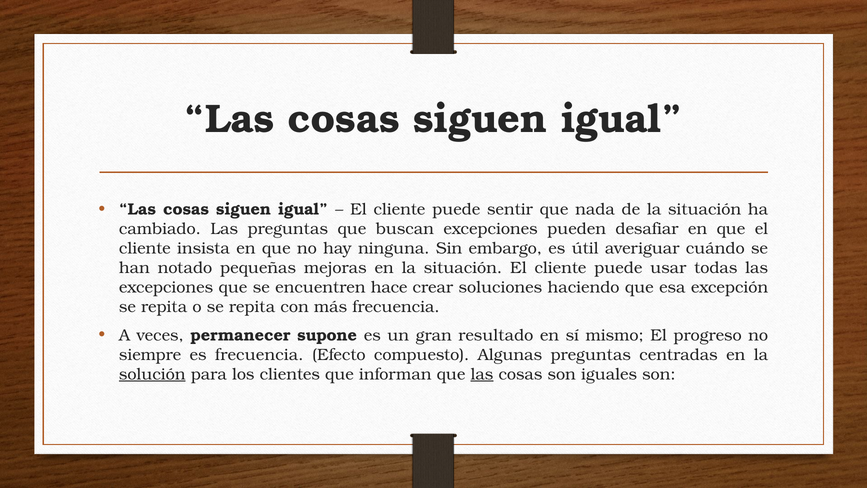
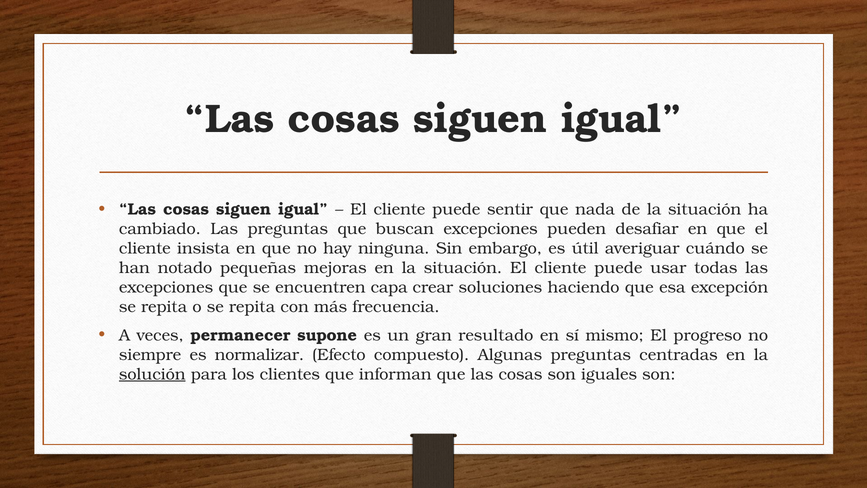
hace: hace -> capa
es frecuencia: frecuencia -> normalizar
las at (482, 374) underline: present -> none
